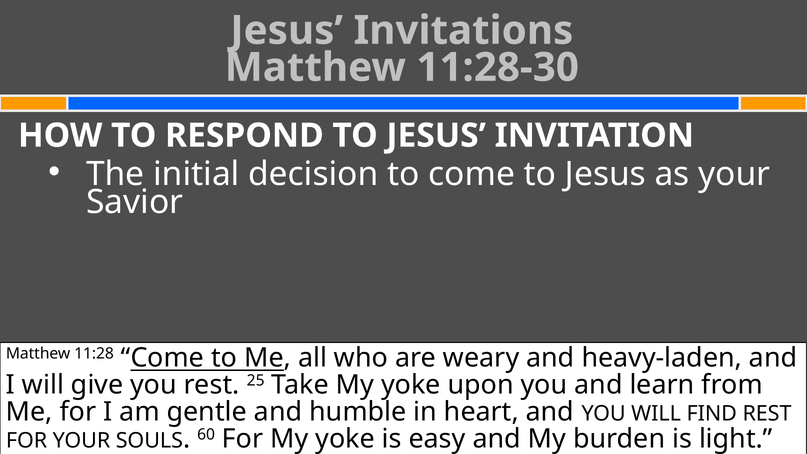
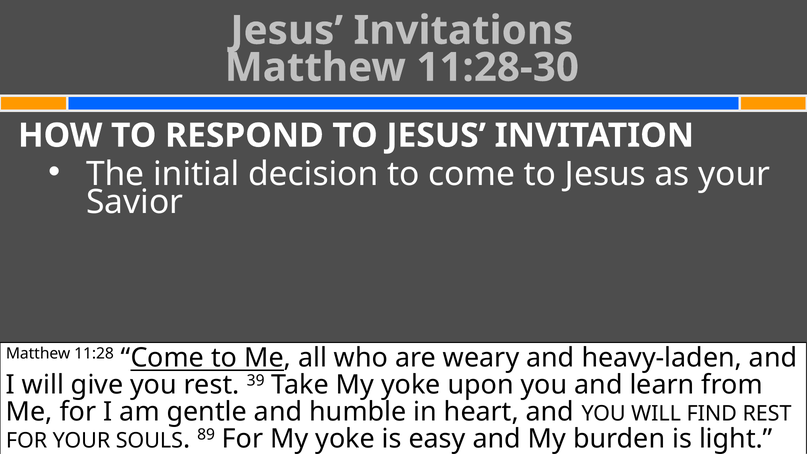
25: 25 -> 39
60: 60 -> 89
